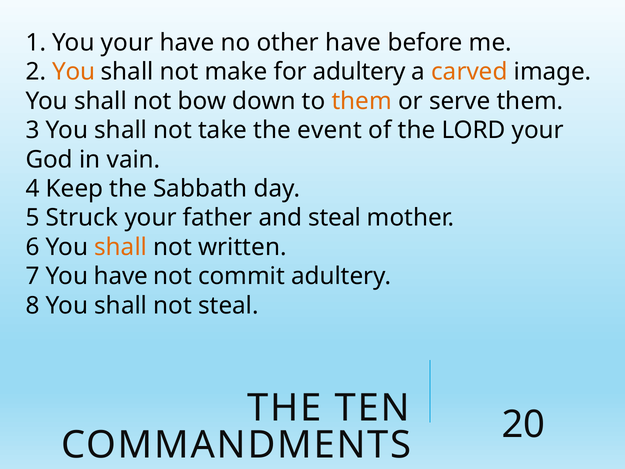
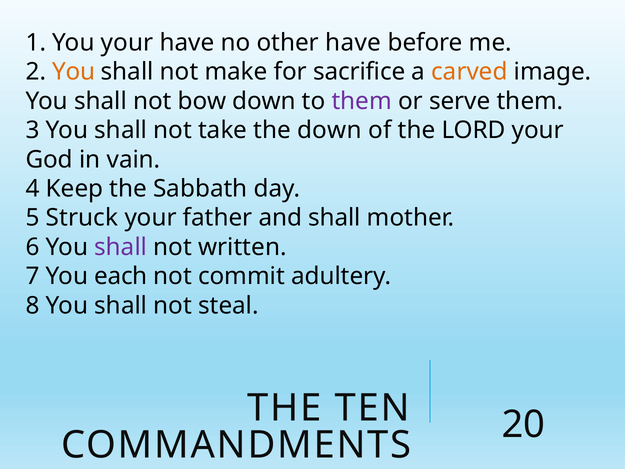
for adultery: adultery -> sacrifice
them at (362, 101) colour: orange -> purple
the event: event -> down
and steal: steal -> shall
shall at (121, 247) colour: orange -> purple
You have: have -> each
